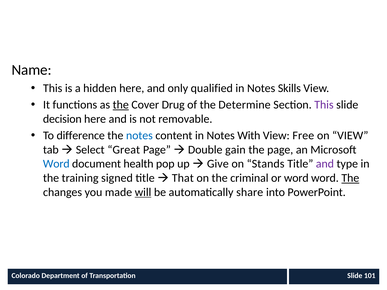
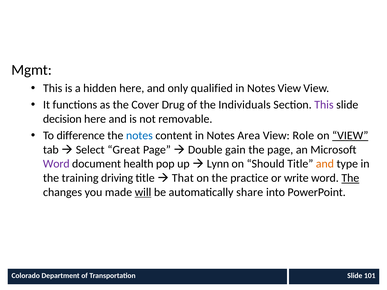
Name: Name -> Mgmt
Notes Skills: Skills -> View
the at (121, 105) underline: present -> none
Determine: Determine -> Individuals
With: With -> Area
Free: Free -> Role
VIEW at (350, 136) underline: none -> present
Word at (56, 164) colour: blue -> purple
Give: Give -> Lynn
Stands: Stands -> Should
and at (325, 164) colour: purple -> orange
signed: signed -> driving
criminal: criminal -> practice
or word: word -> write
